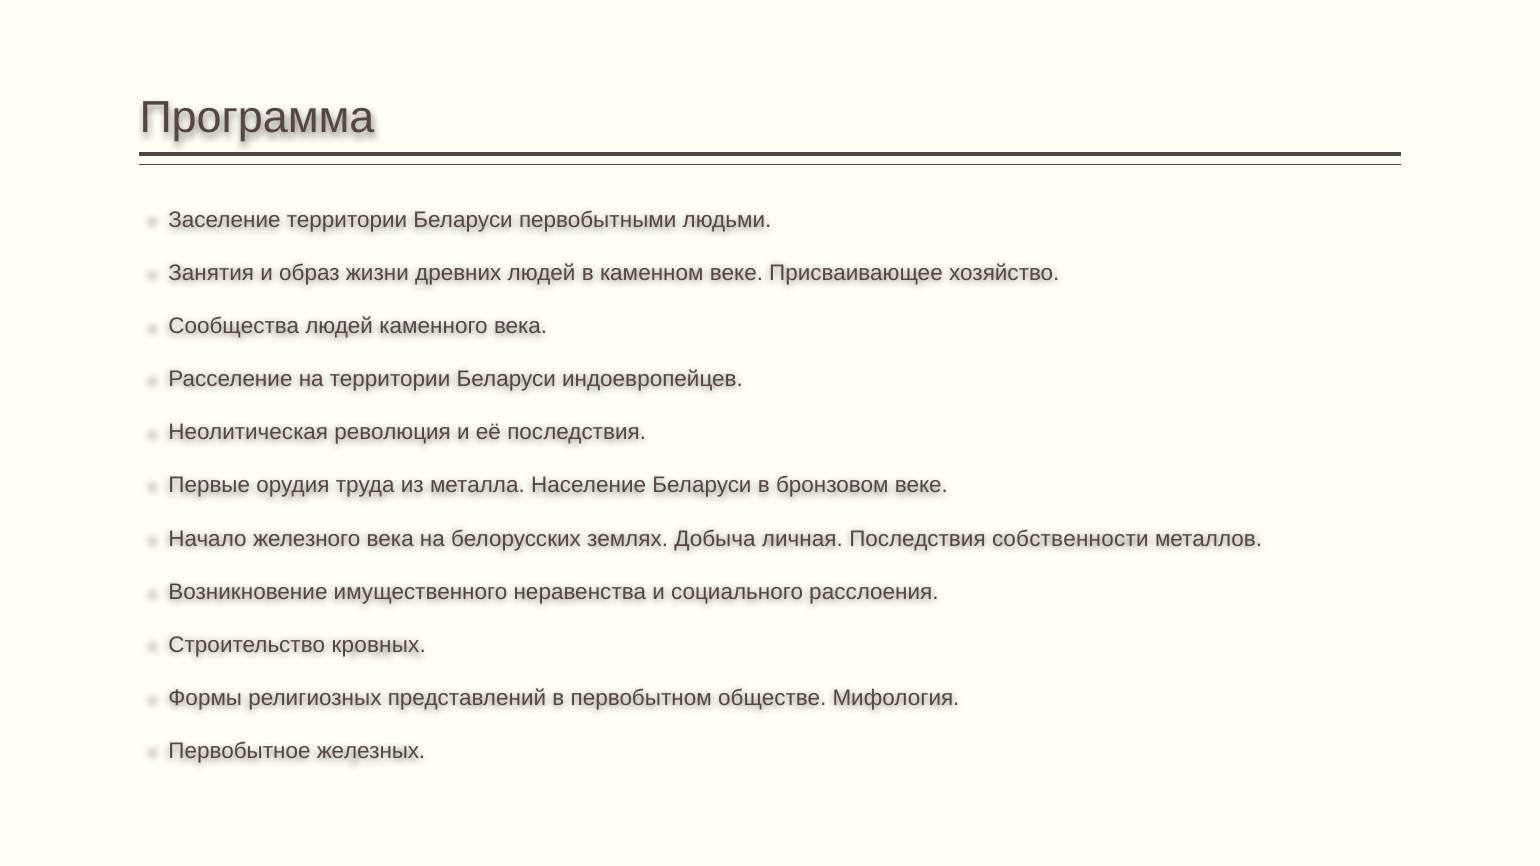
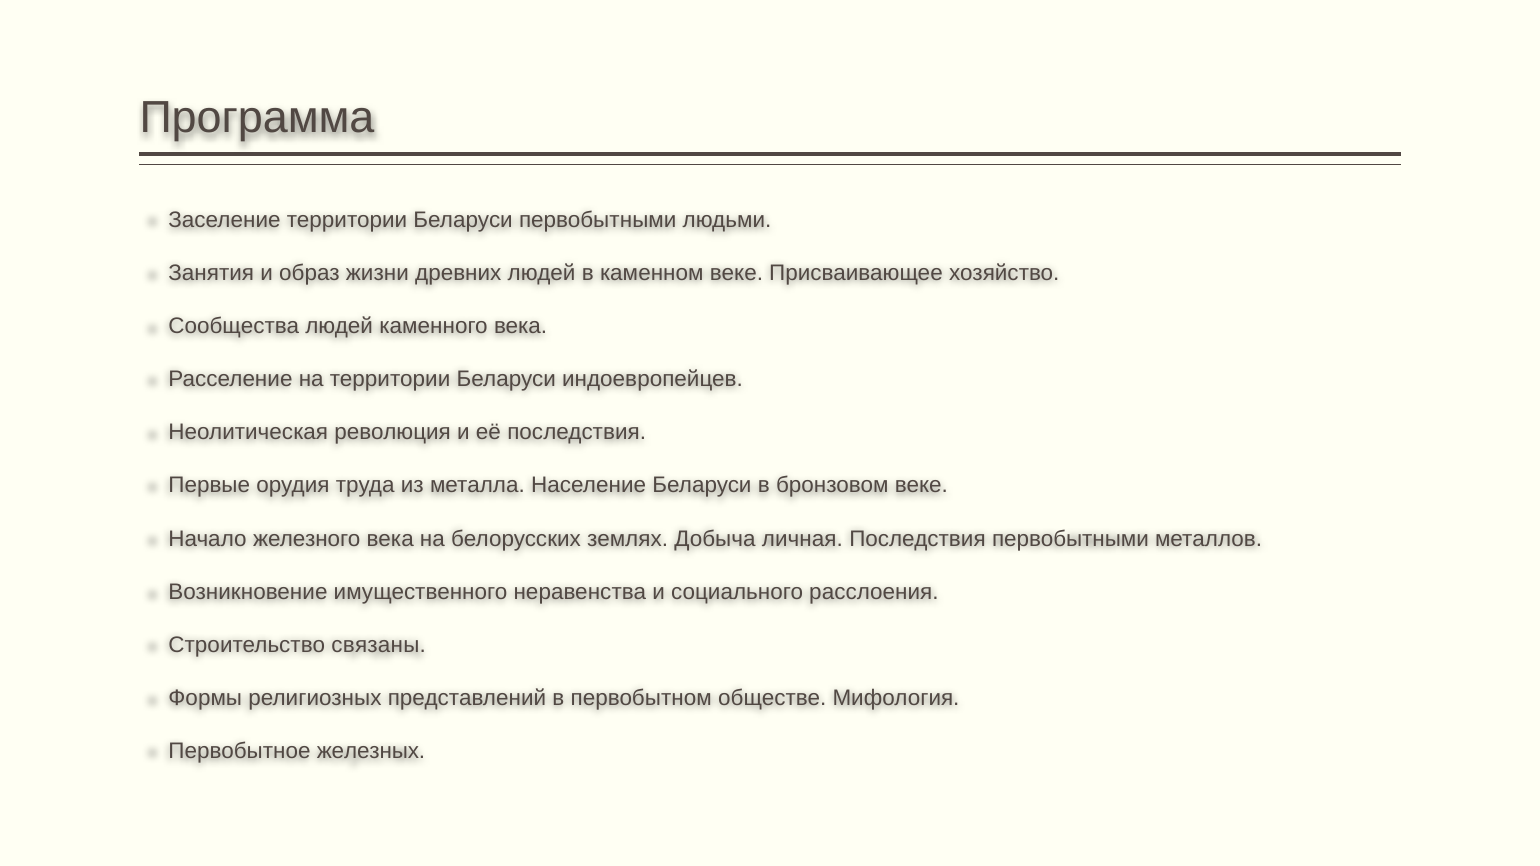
Последствия собственности: собственности -> первобытными
кровных: кровных -> связаны
